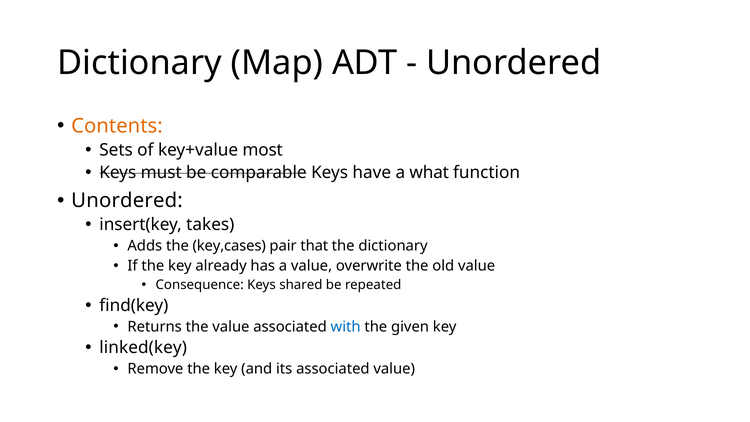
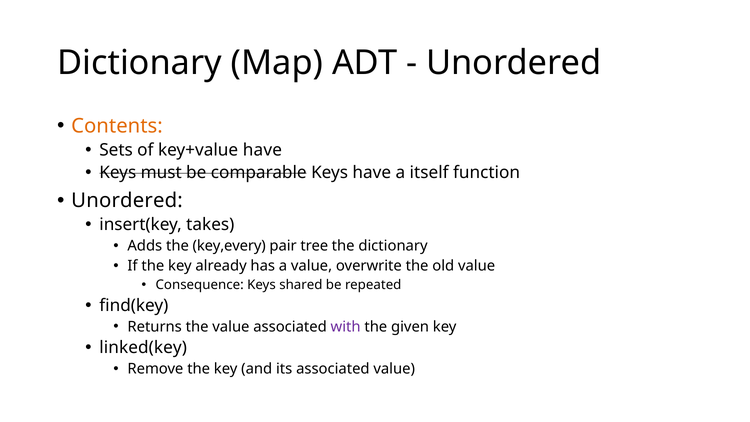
key+value most: most -> have
what: what -> itself
key,cases: key,cases -> key,every
that: that -> tree
with colour: blue -> purple
